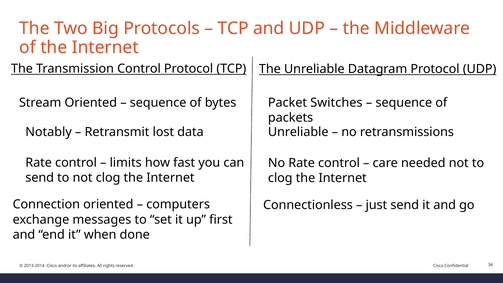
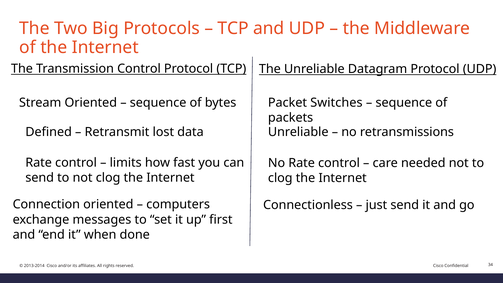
Notably: Notably -> Defined
